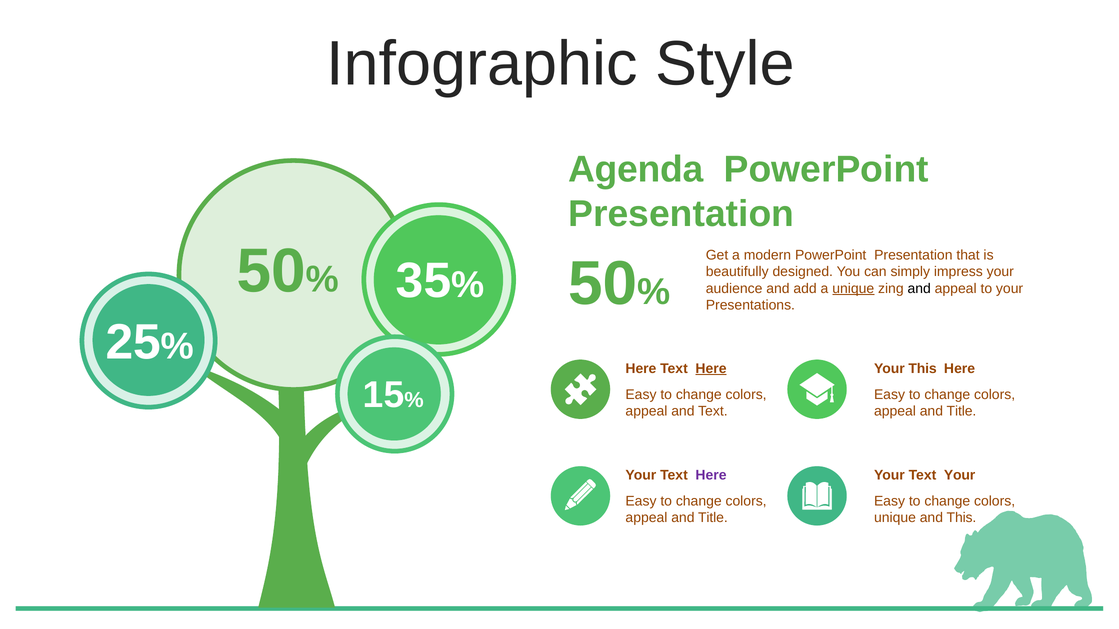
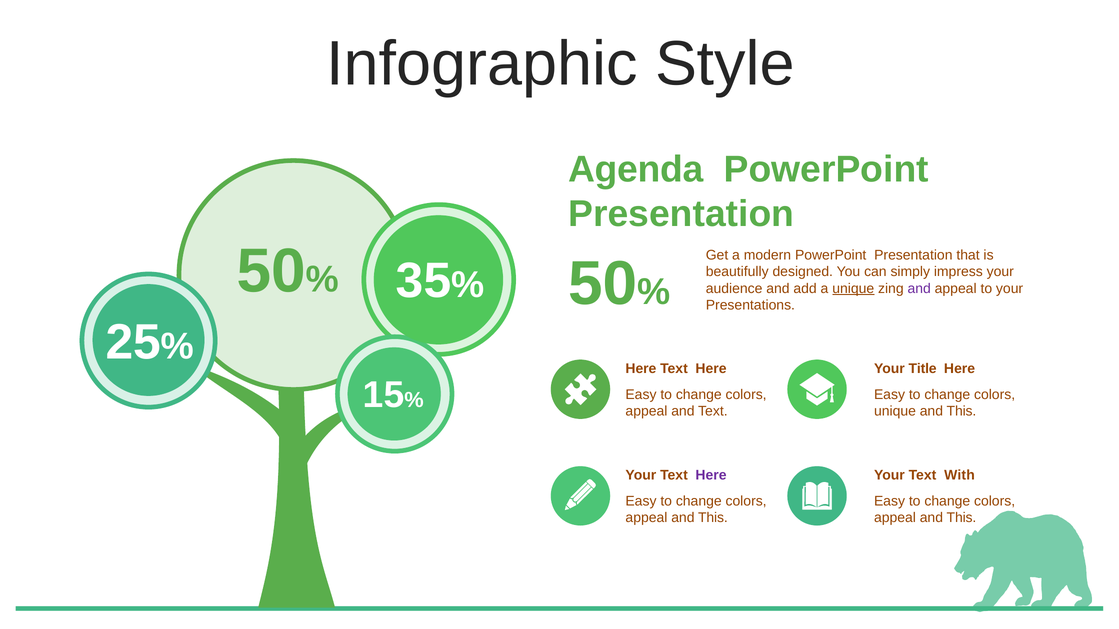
and at (919, 289) colour: black -> purple
Here at (711, 369) underline: present -> none
Your This: This -> Title
appeal at (895, 412): appeal -> unique
Title at (961, 412): Title -> This
Text Your: Your -> With
Title at (713, 518): Title -> This
unique at (895, 518): unique -> appeal
